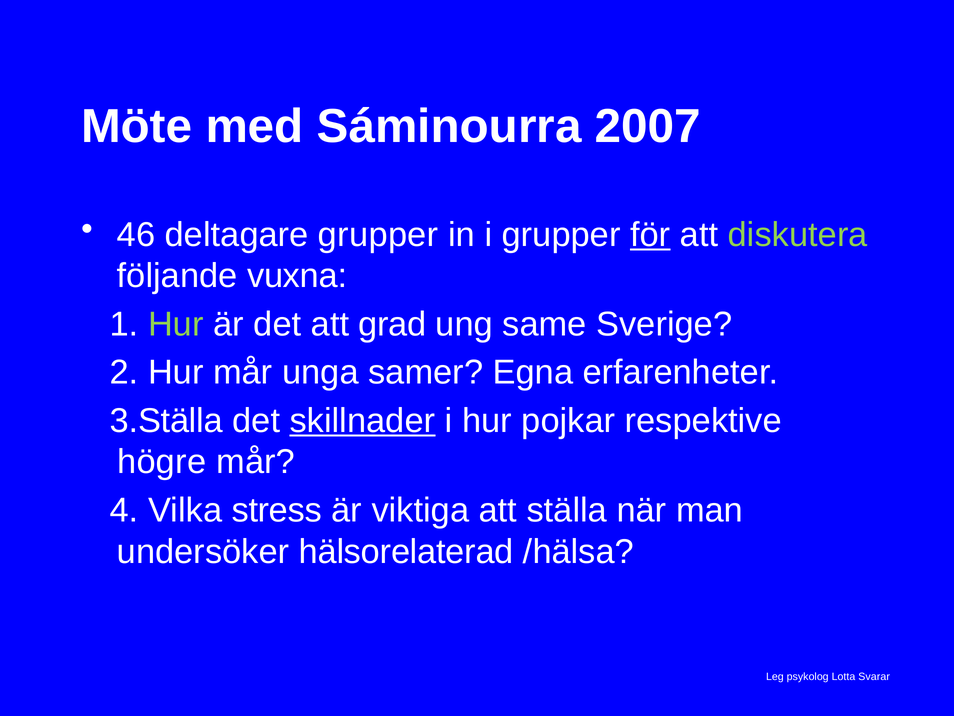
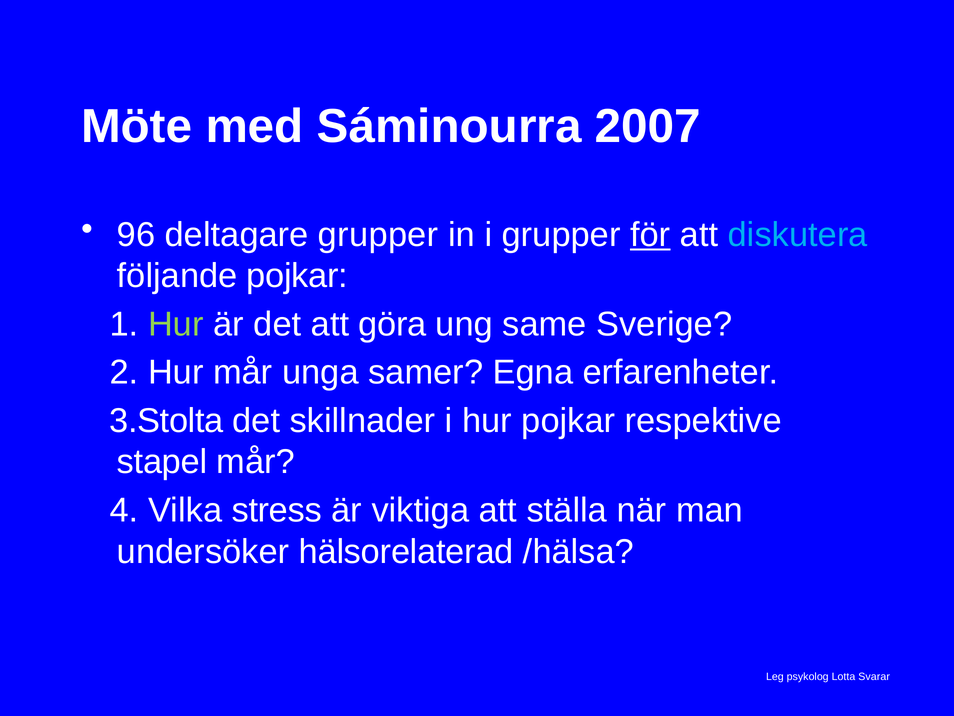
46: 46 -> 96
diskutera colour: light green -> light blue
följande vuxna: vuxna -> pojkar
grad: grad -> göra
3.Ställa: 3.Ställa -> 3.Stolta
skillnader underline: present -> none
högre: högre -> stapel
